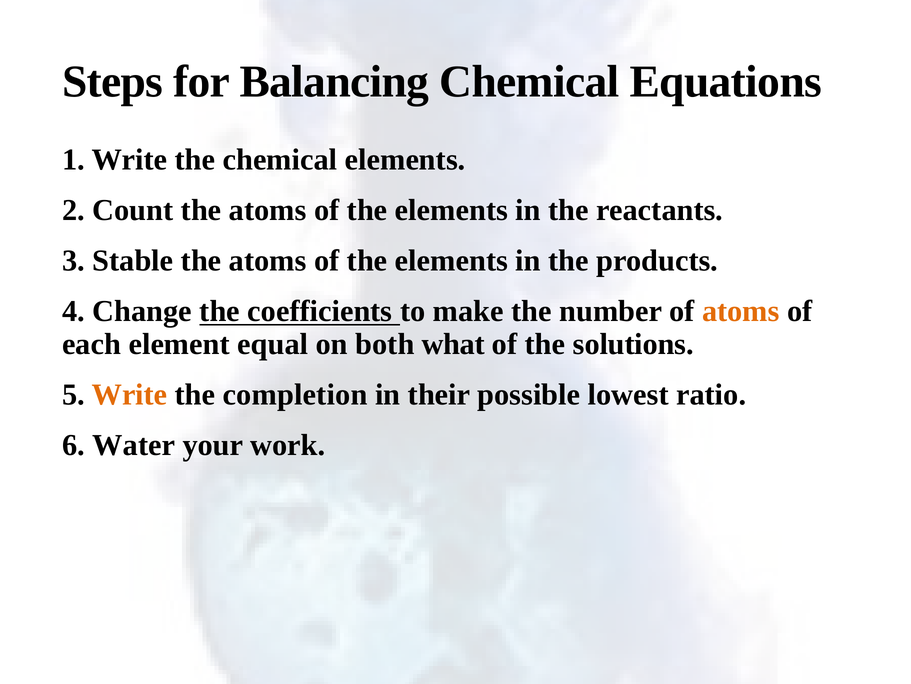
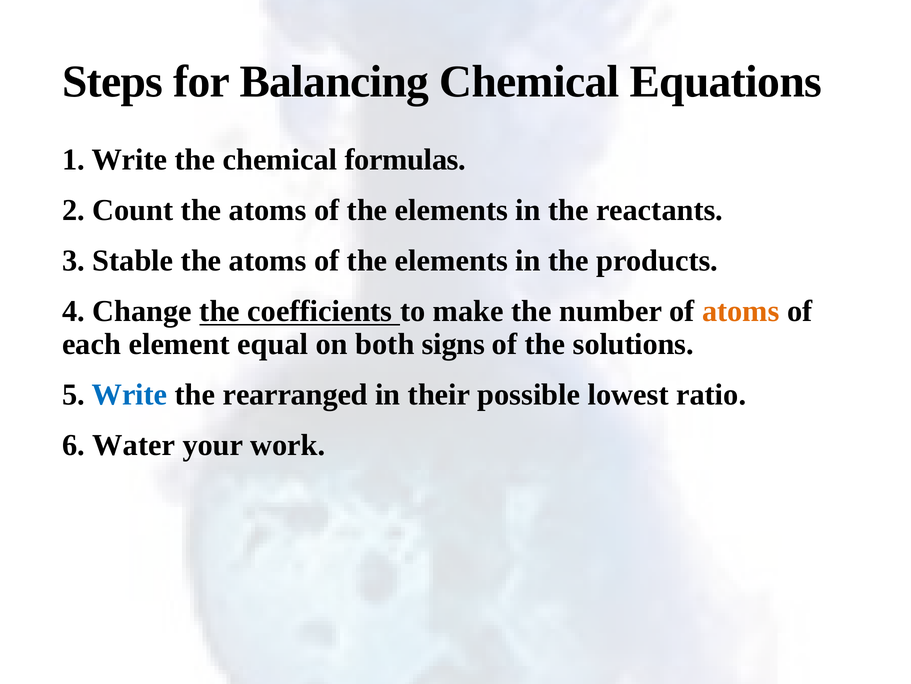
chemical elements: elements -> formulas
what: what -> signs
Write at (130, 394) colour: orange -> blue
completion: completion -> rearranged
